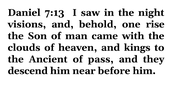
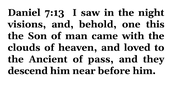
rise: rise -> this
kings: kings -> loved
